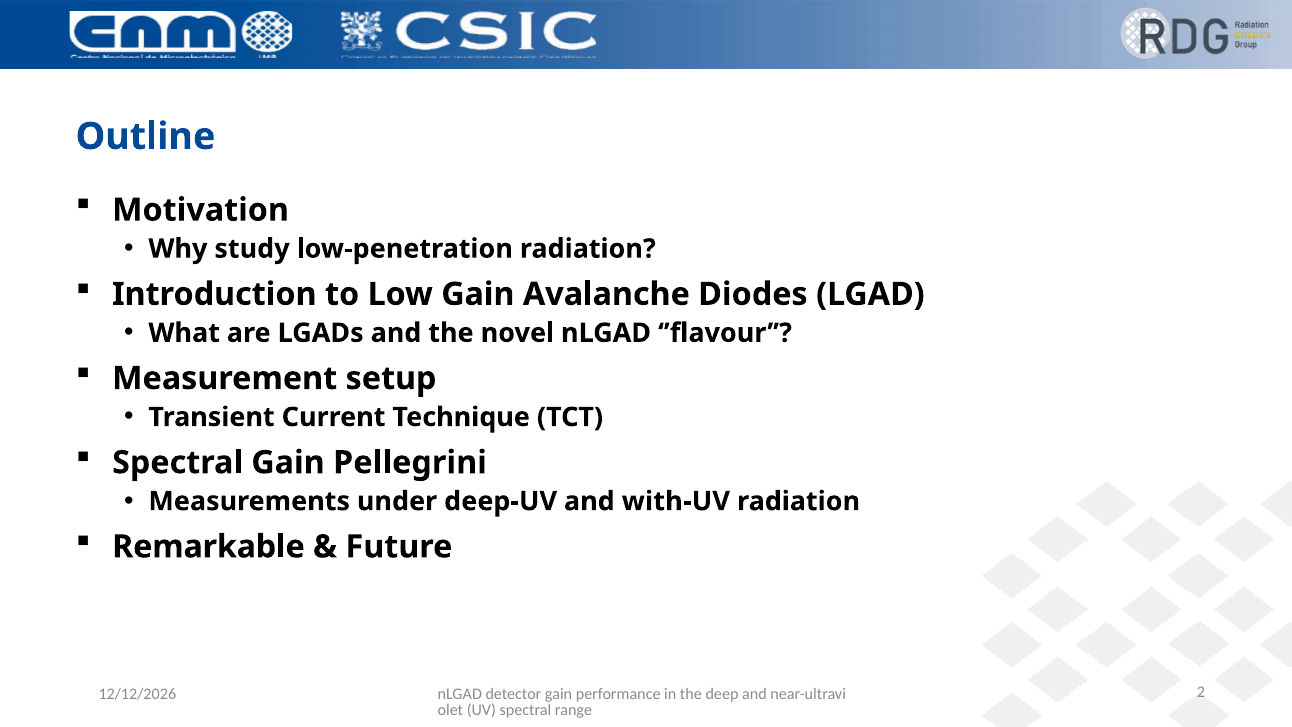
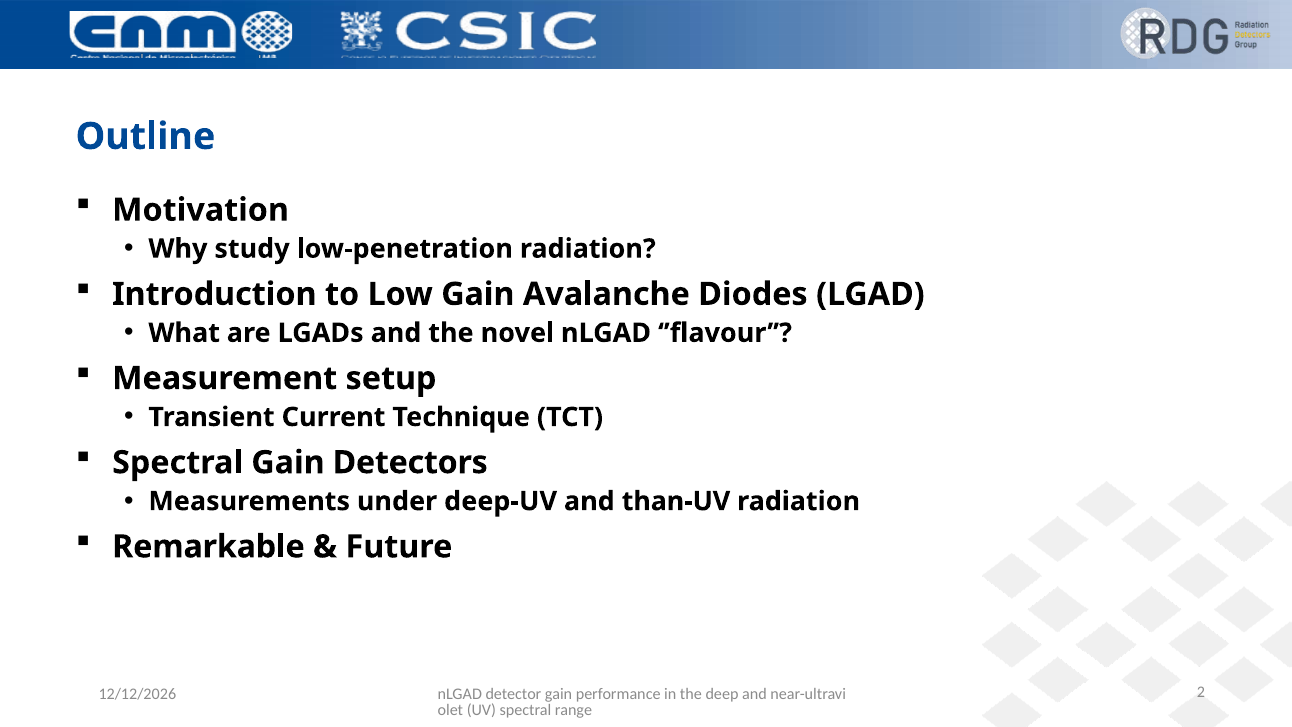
Pellegrini: Pellegrini -> Detectors
with-UV: with-UV -> than-UV
